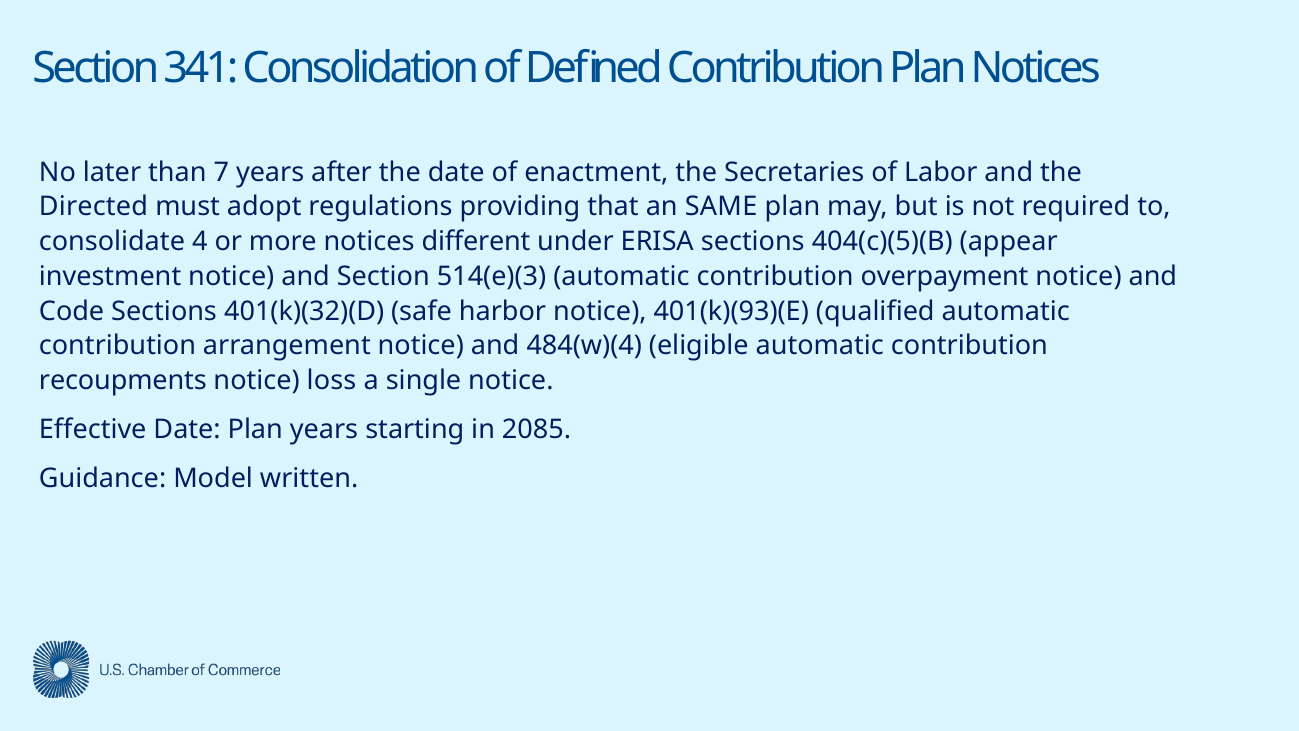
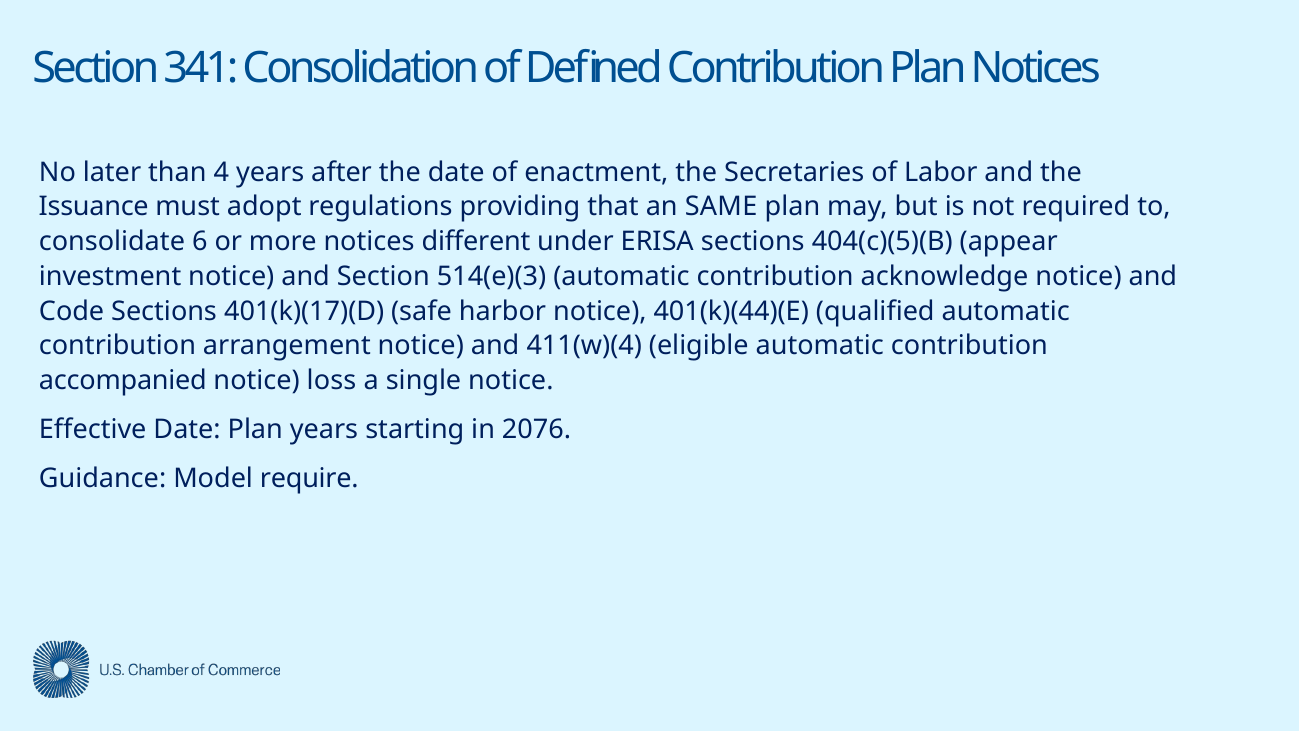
7: 7 -> 4
Directed: Directed -> Issuance
4: 4 -> 6
overpayment: overpayment -> acknowledge
401(k)(32)(D: 401(k)(32)(D -> 401(k)(17)(D
401(k)(93)(E: 401(k)(93)(E -> 401(k)(44)(E
484(w)(4: 484(w)(4 -> 411(w)(4
recoupments: recoupments -> accompanied
2085: 2085 -> 2076
written: written -> require
